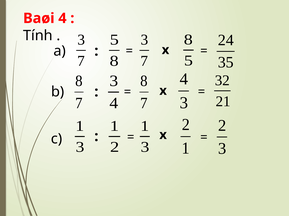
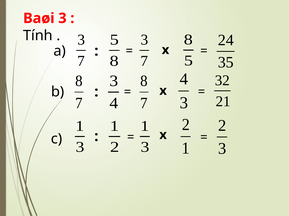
Baøi 4: 4 -> 3
